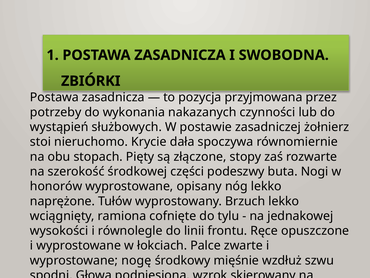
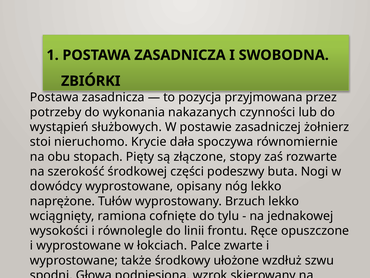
honorów: honorów -> dowódcy
nogę: nogę -> także
mięśnie: mięśnie -> ułożone
